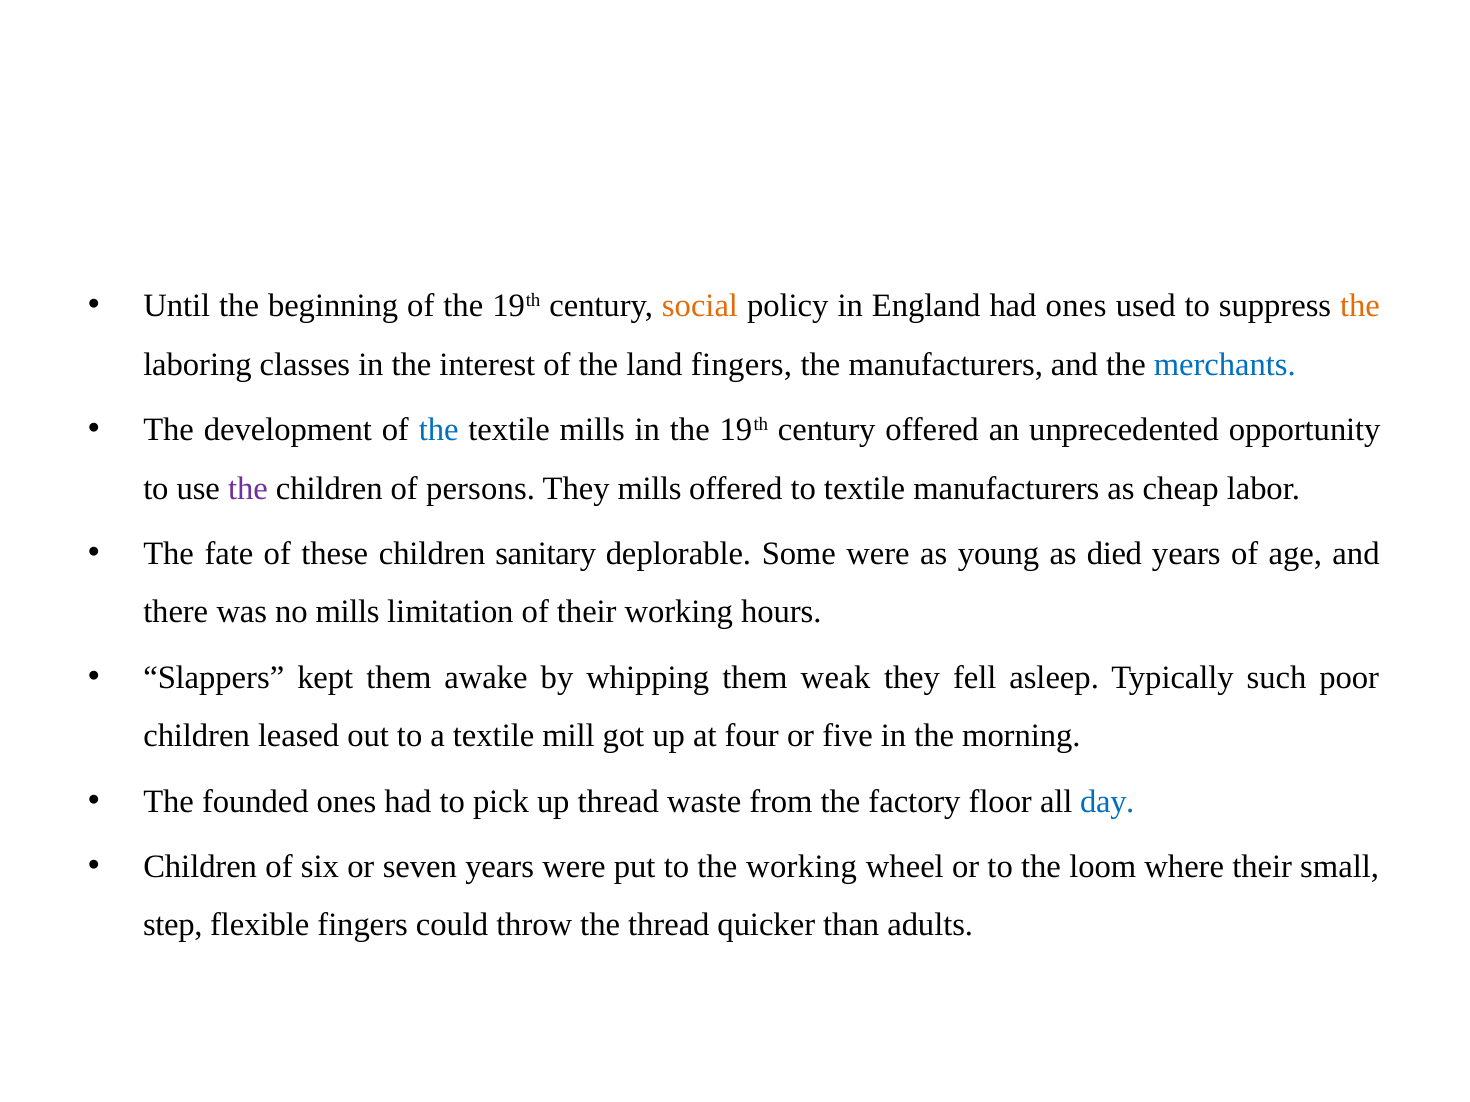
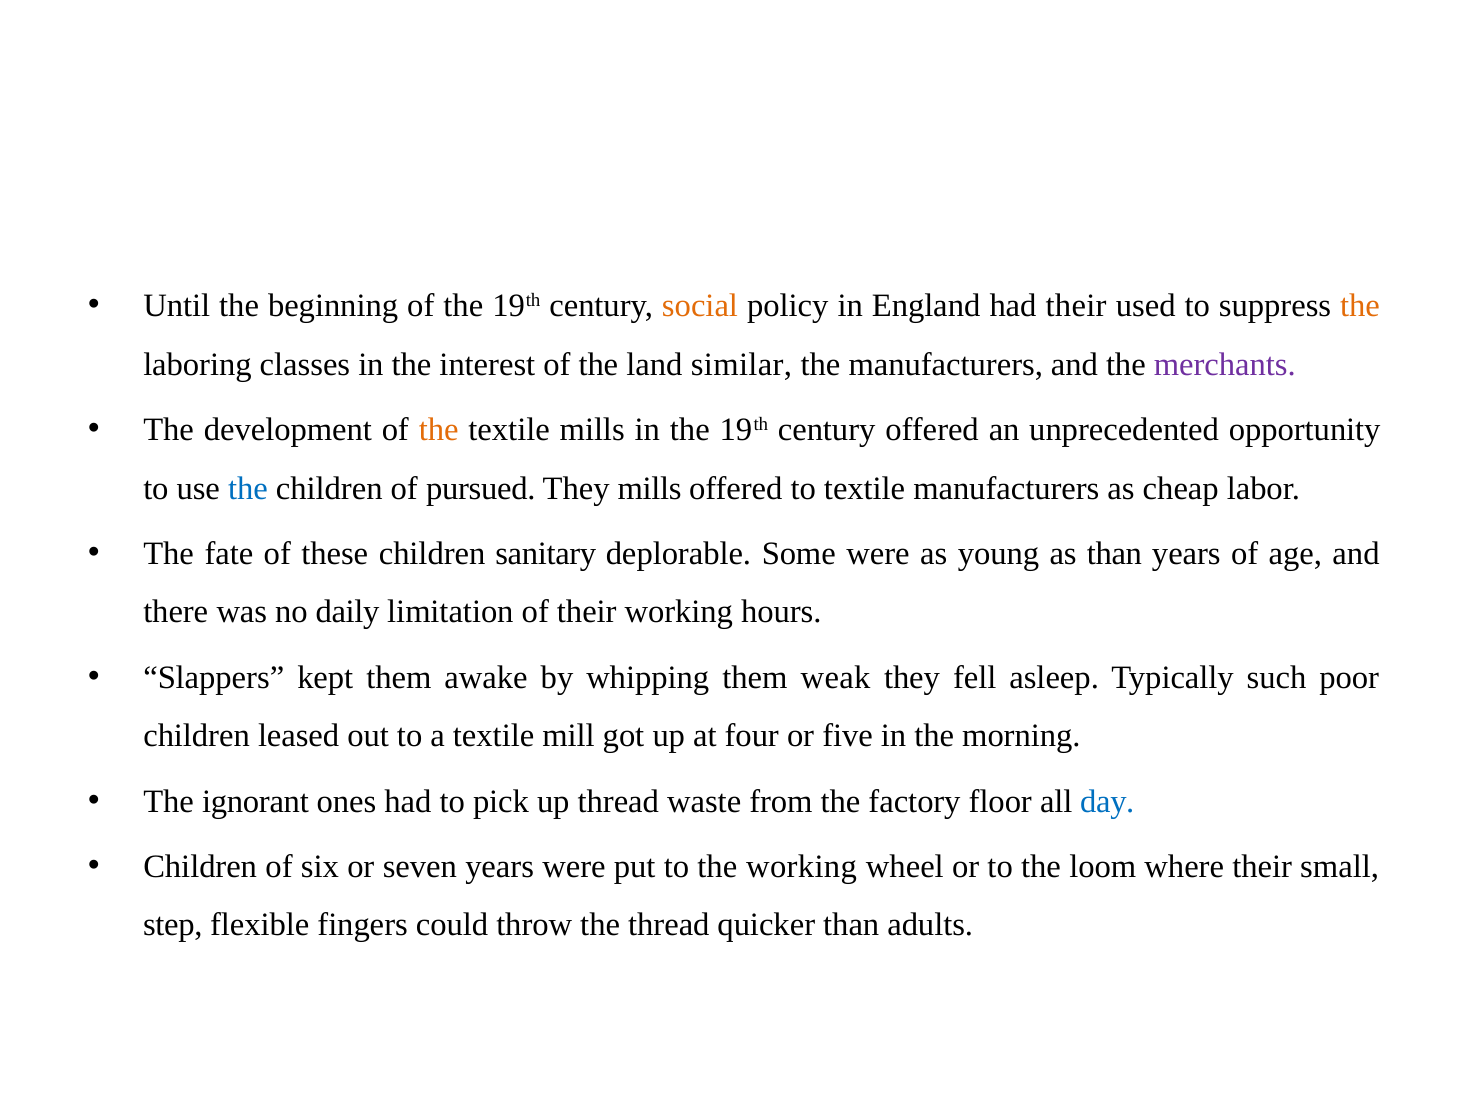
had ones: ones -> their
land fingers: fingers -> similar
merchants colour: blue -> purple
the at (439, 430) colour: blue -> orange
the at (248, 489) colour: purple -> blue
persons: persons -> pursued
as died: died -> than
no mills: mills -> daily
founded: founded -> ignorant
